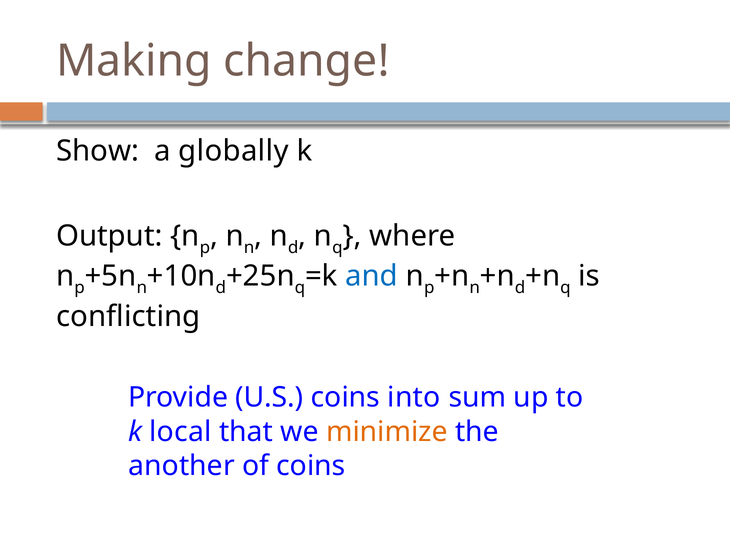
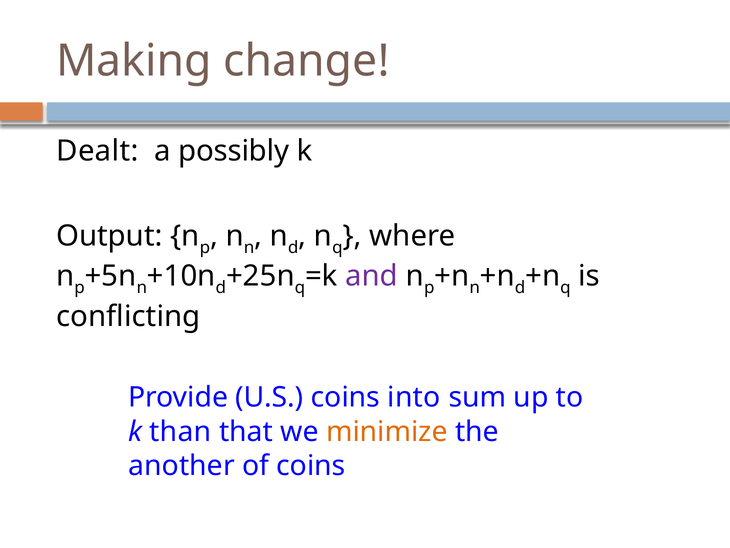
Show: Show -> Dealt
globally: globally -> possibly
and colour: blue -> purple
local: local -> than
